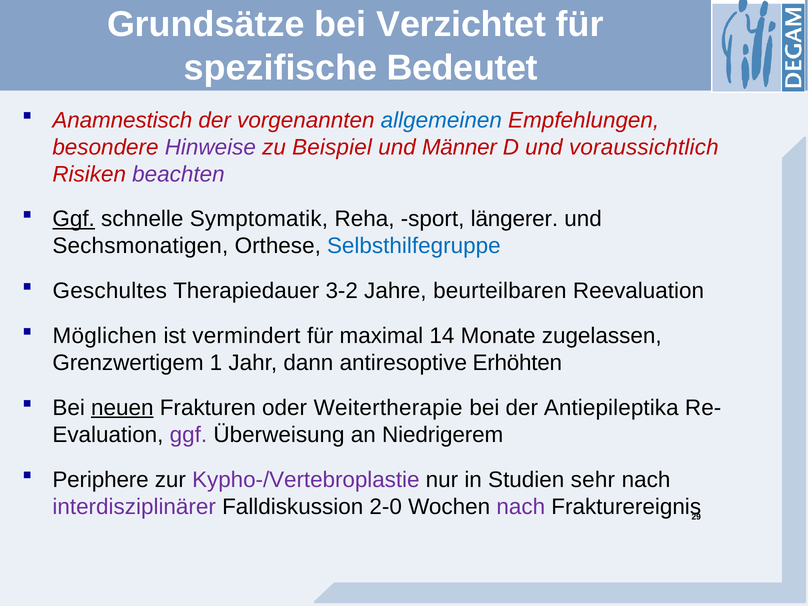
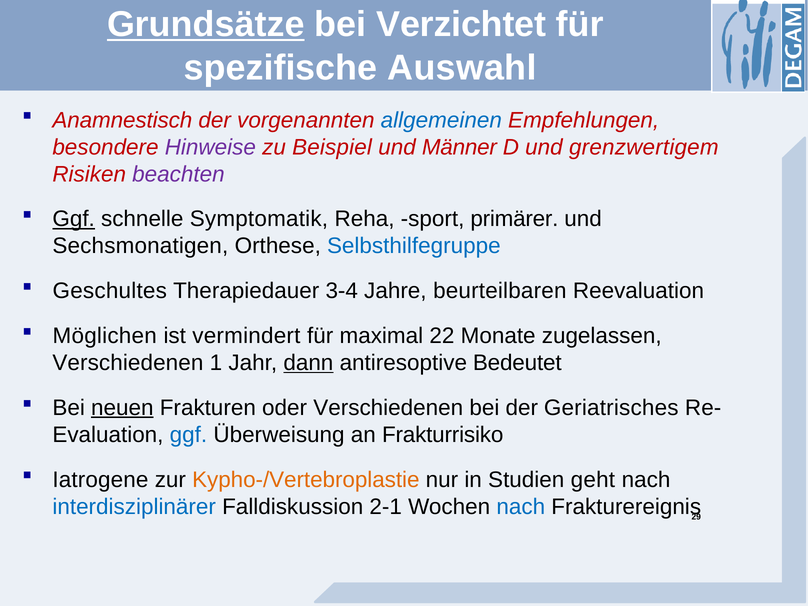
Grundsätze underline: none -> present
Bedeutet: Bedeutet -> Auswahl
voraussichtlich: voraussichtlich -> grenzwertigem
längerer: längerer -> primärer
3-2: 3-2 -> 3-4
14: 14 -> 22
Grenzwertigem at (128, 363): Grenzwertigem -> Verschiedenen
dann underline: none -> present
Erhöhten: Erhöhten -> Bedeutet
oder Weitertherapie: Weitertherapie -> Verschiedenen
Antiepileptika: Antiepileptika -> Geriatrisches
ggf at (188, 435) colour: purple -> blue
Niedrigerem: Niedrigerem -> Frakturrisiko
Periphere: Periphere -> Iatrogene
Kypho-/Vertebroplastie colour: purple -> orange
sehr: sehr -> geht
interdisziplinärer colour: purple -> blue
2-0: 2-0 -> 2-1
nach at (521, 507) colour: purple -> blue
